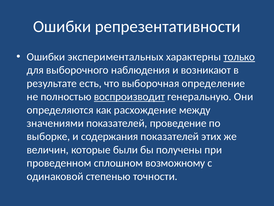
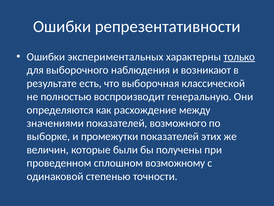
определение: определение -> классической
воспроизводит underline: present -> none
проведение: проведение -> возможного
содержания: содержания -> промежутки
